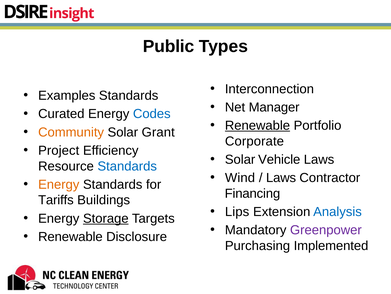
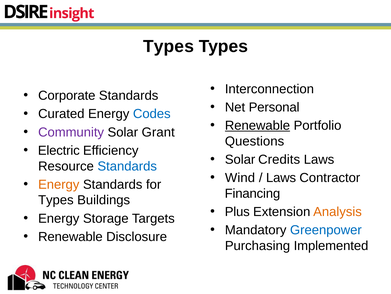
Public at (169, 46): Public -> Types
Examples: Examples -> Corporate
Manager: Manager -> Personal
Community colour: orange -> purple
Corporate: Corporate -> Questions
Project: Project -> Electric
Vehicle: Vehicle -> Credits
Tariffs at (56, 200): Tariffs -> Types
Lips: Lips -> Plus
Analysis colour: blue -> orange
Storage underline: present -> none
Greenpower colour: purple -> blue
